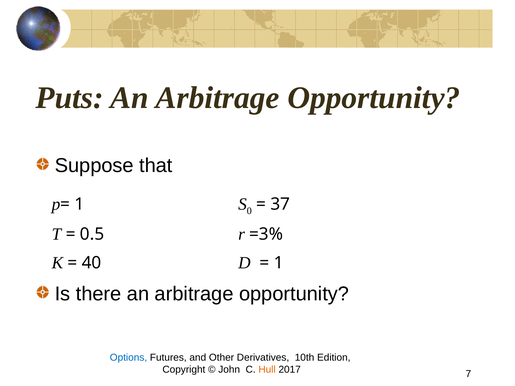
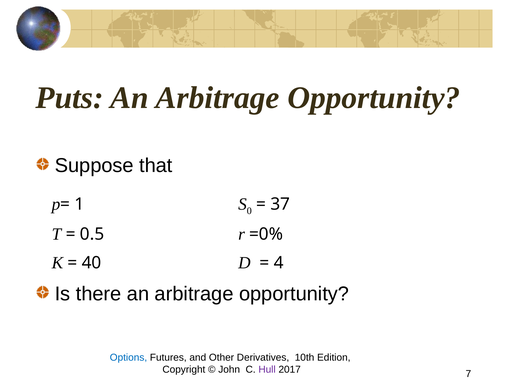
=3%: =3% -> =0%
1 at (279, 263): 1 -> 4
Hull colour: orange -> purple
